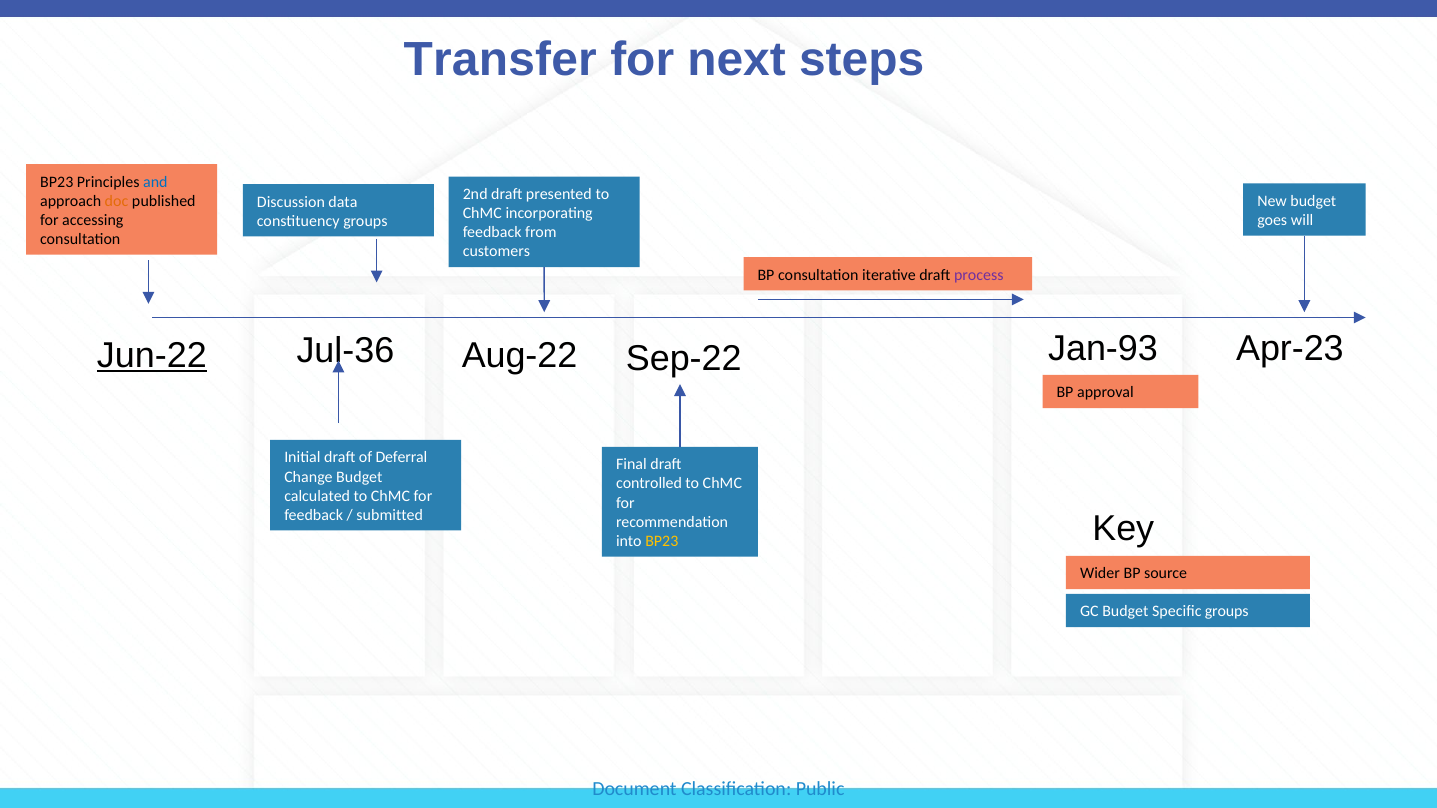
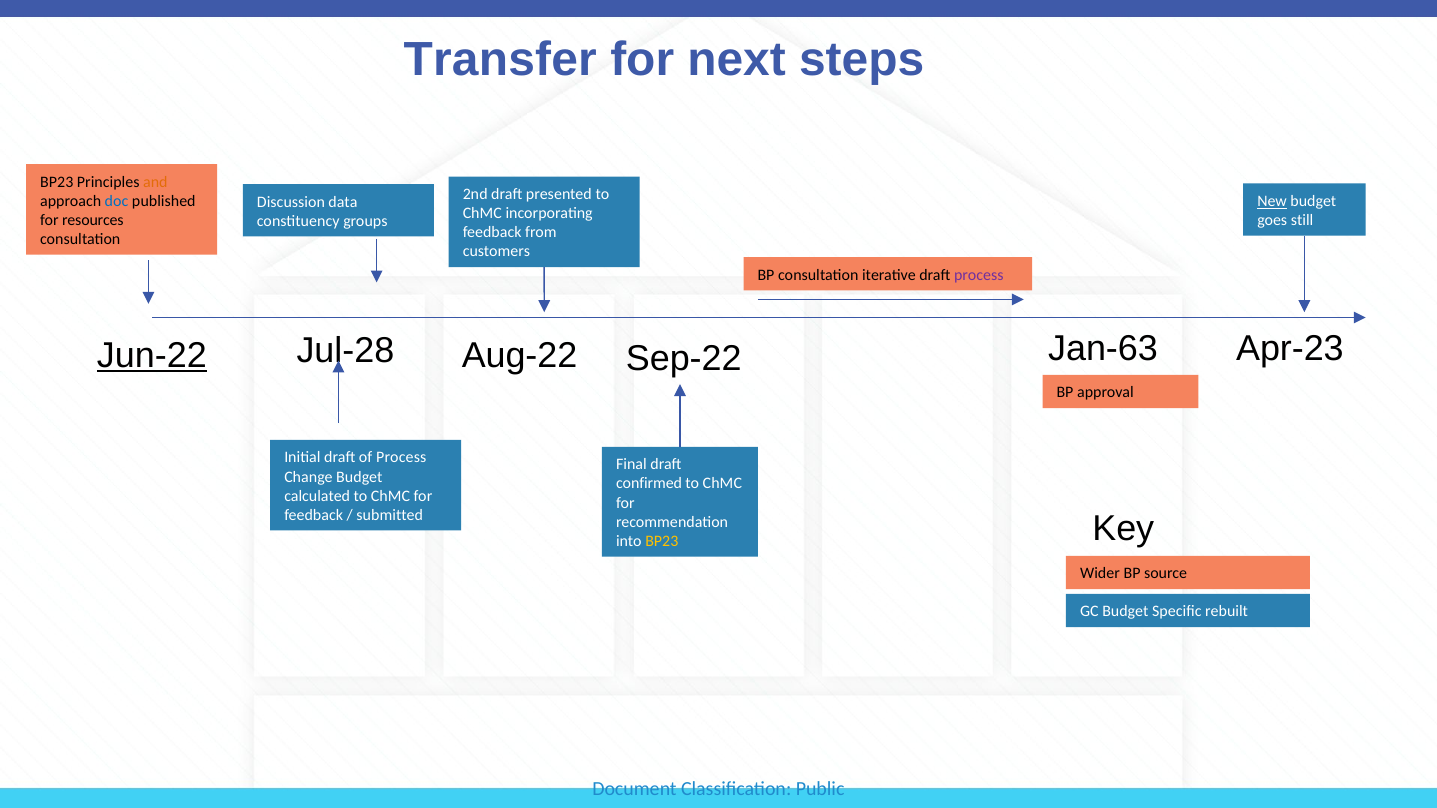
and colour: blue -> orange
doc colour: orange -> blue
New underline: none -> present
accessing: accessing -> resources
will: will -> still
Jul-36: Jul-36 -> Jul-28
Jan-93: Jan-93 -> Jan-63
of Deferral: Deferral -> Process
controlled: controlled -> confirmed
Specific groups: groups -> rebuilt
